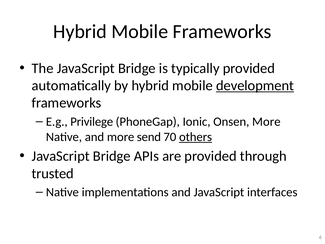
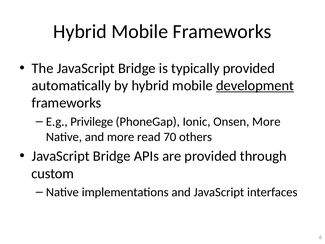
send: send -> read
others underline: present -> none
trusted: trusted -> custom
